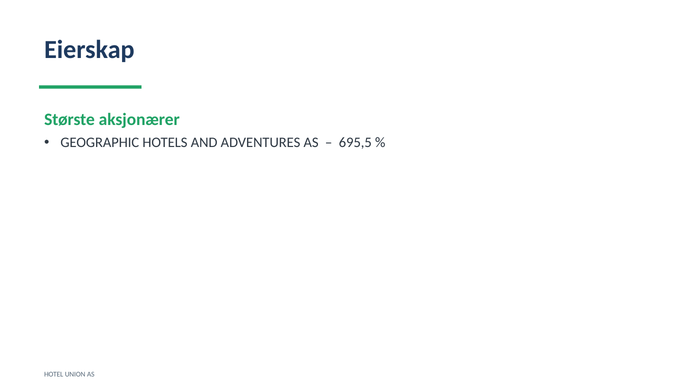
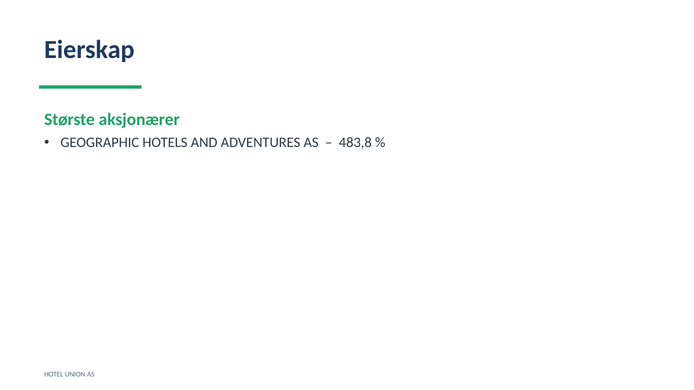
695,5: 695,5 -> 483,8
